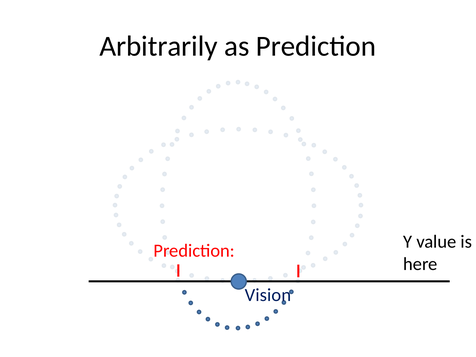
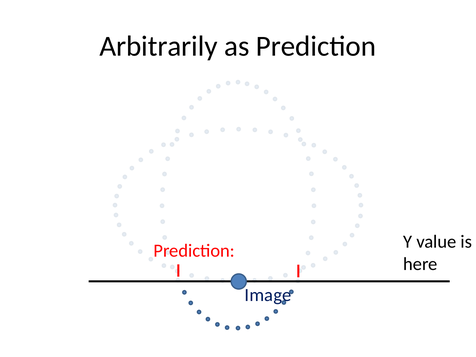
Vision: Vision -> Image
